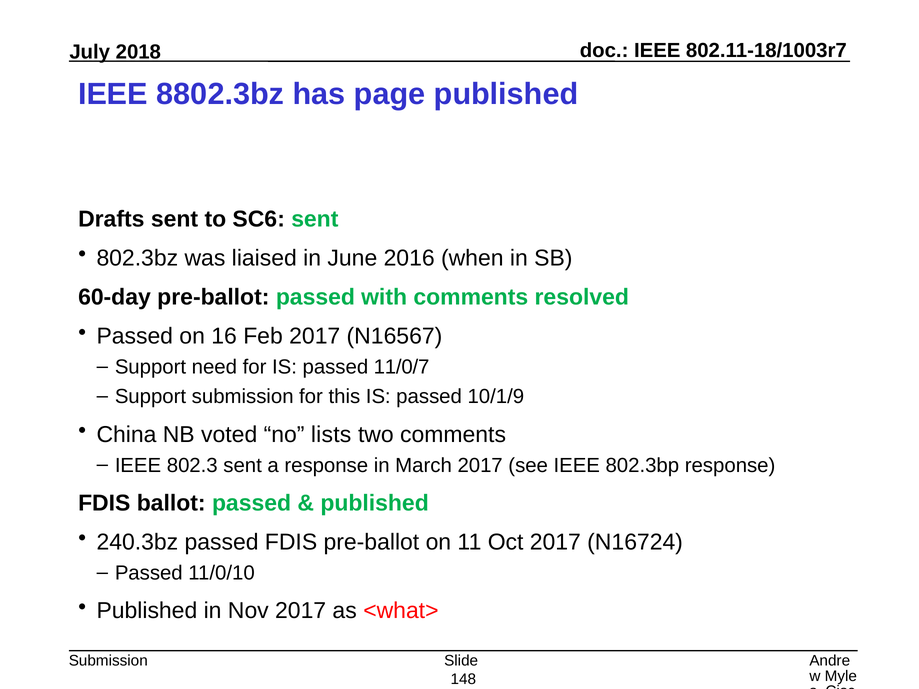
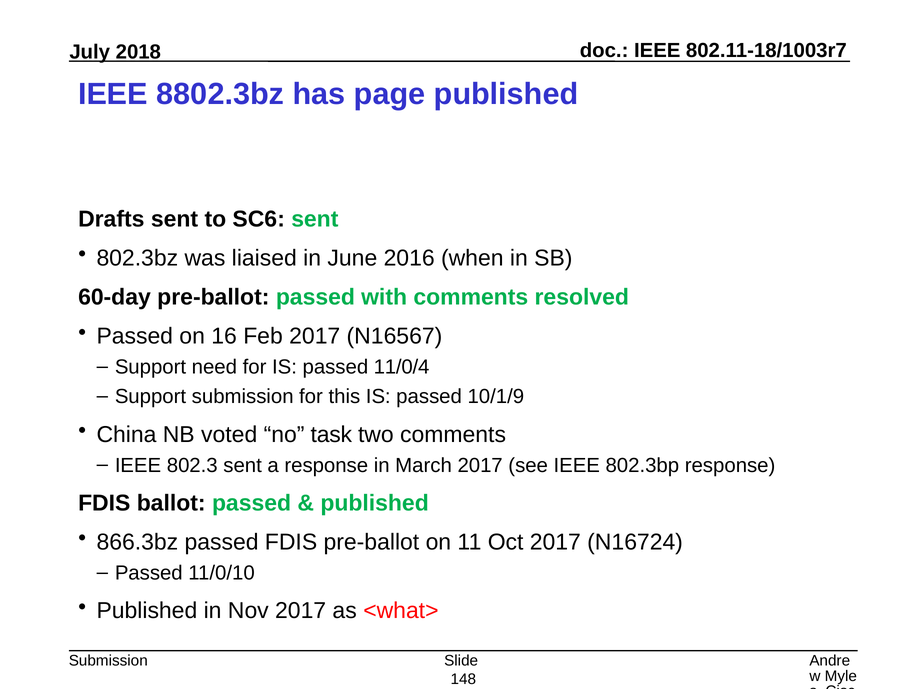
11/0/7: 11/0/7 -> 11/0/4
lists: lists -> task
240.3bz: 240.3bz -> 866.3bz
